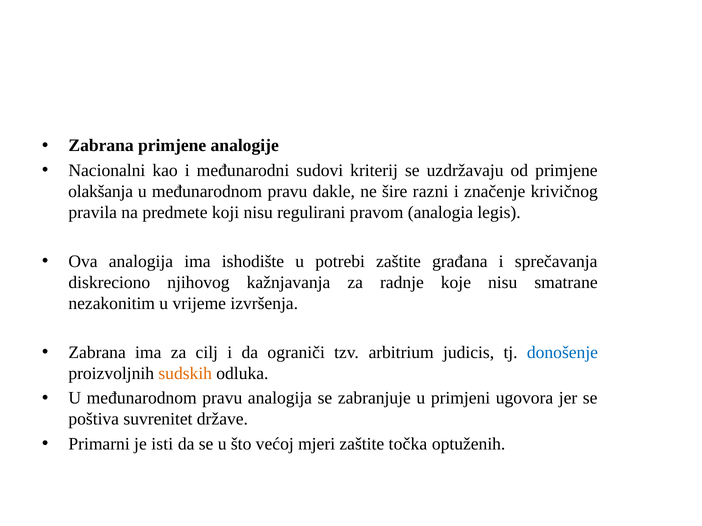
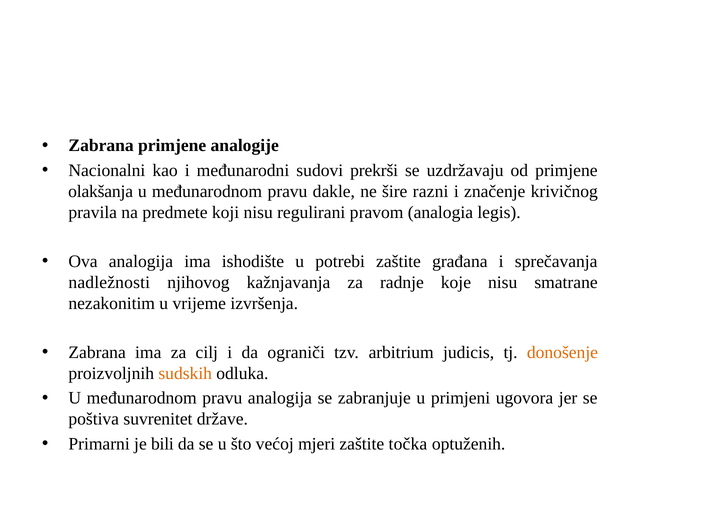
kriterij: kriterij -> prekrši
diskreciono: diskreciono -> nadležnosti
donošenje colour: blue -> orange
isti: isti -> bili
